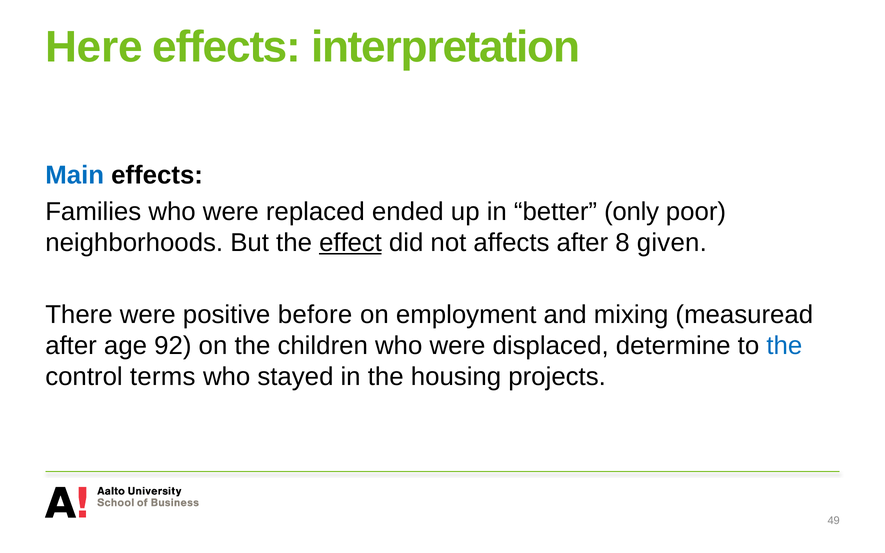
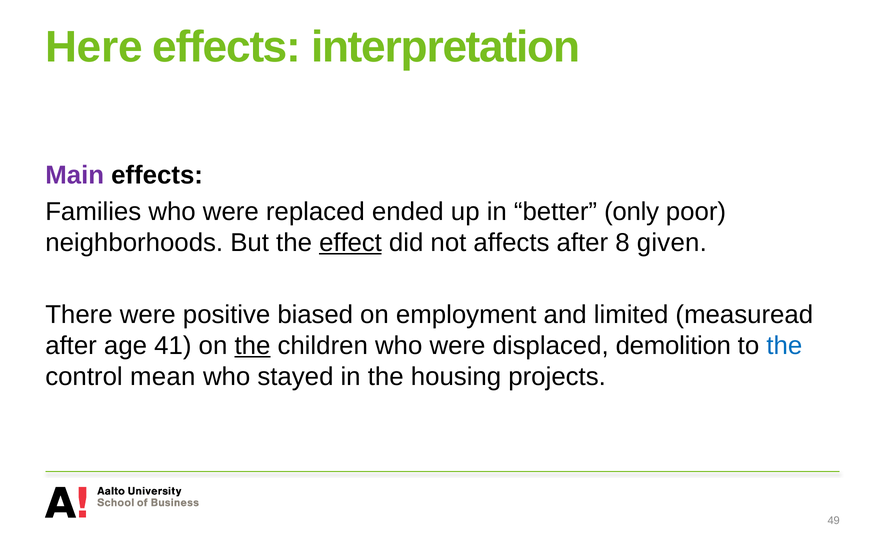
Main colour: blue -> purple
before: before -> biased
mixing: mixing -> limited
92: 92 -> 41
the at (252, 346) underline: none -> present
determine: determine -> demolition
terms: terms -> mean
